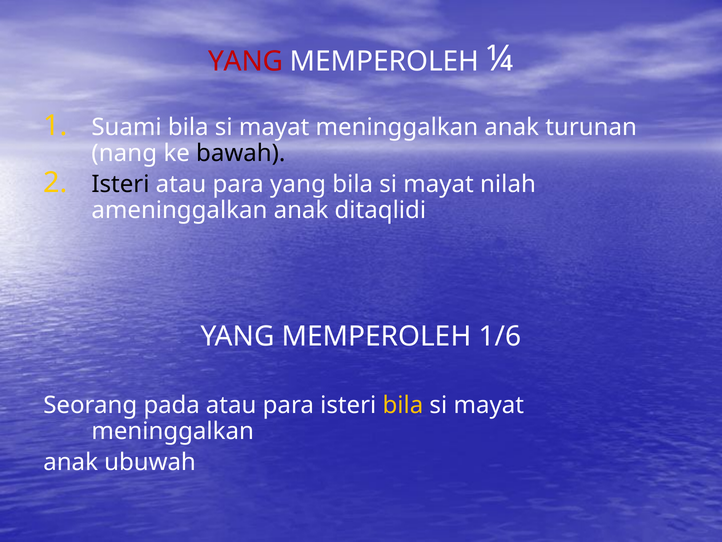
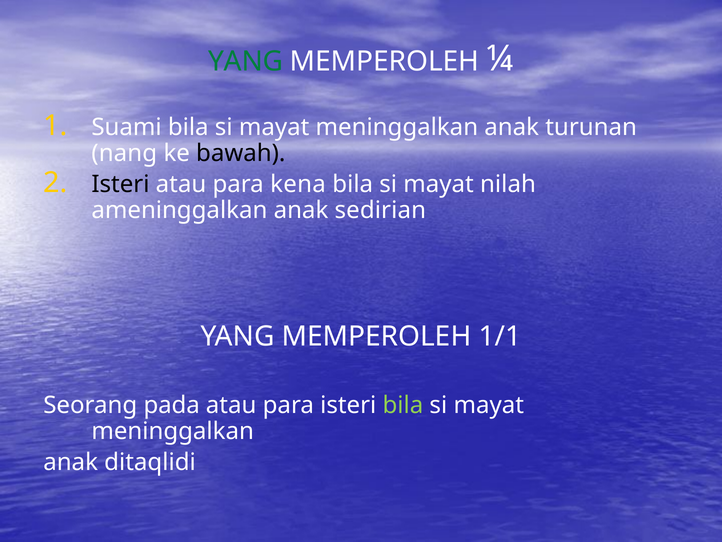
YANG at (246, 62) colour: red -> green
para yang: yang -> kena
ditaqlidi: ditaqlidi -> sedirian
1/6: 1/6 -> 1/1
bila at (403, 405) colour: yellow -> light green
ubuwah: ubuwah -> ditaqlidi
